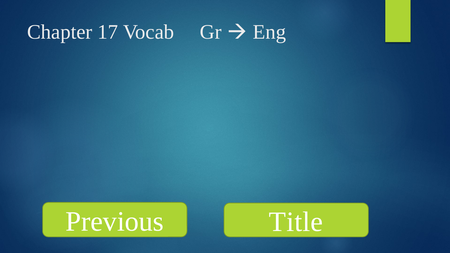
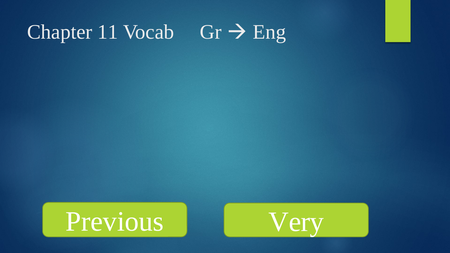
17: 17 -> 11
Title: Title -> Very
